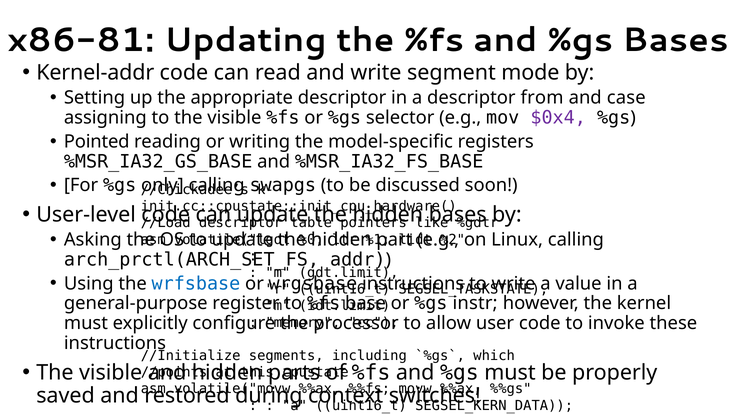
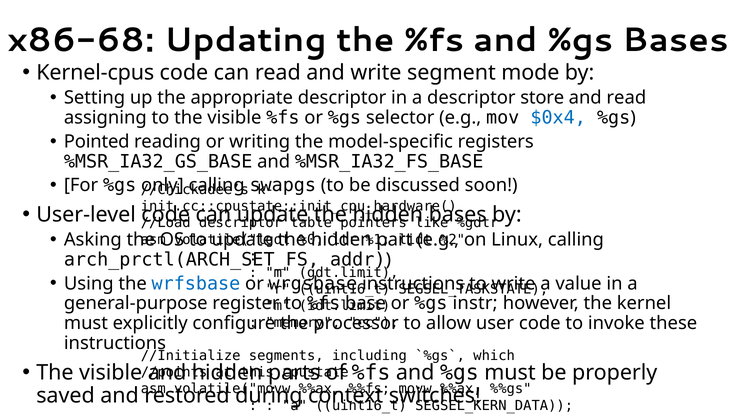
x86-81: x86-81 -> x86-68
Kernel-addr: Kernel-addr -> Kernel-cpus
from: from -> store
and case: case -> read
$0x4 colour: purple -> blue
